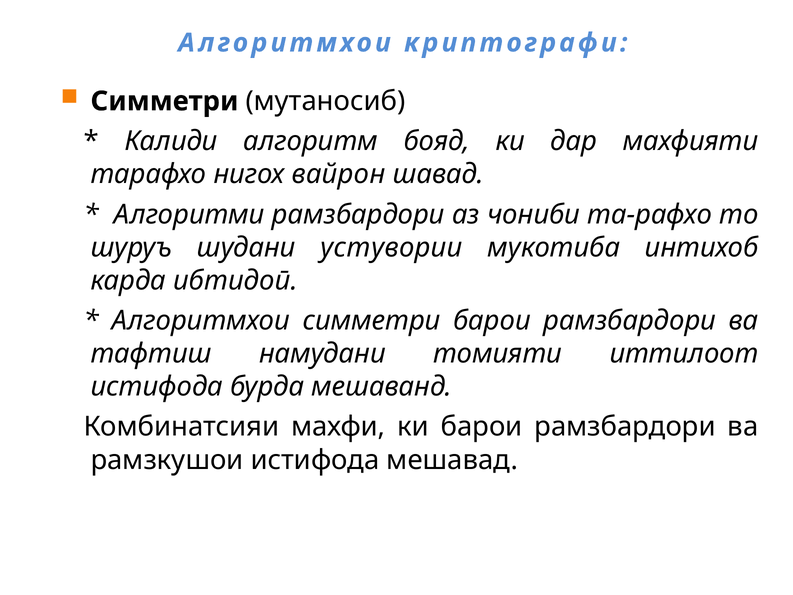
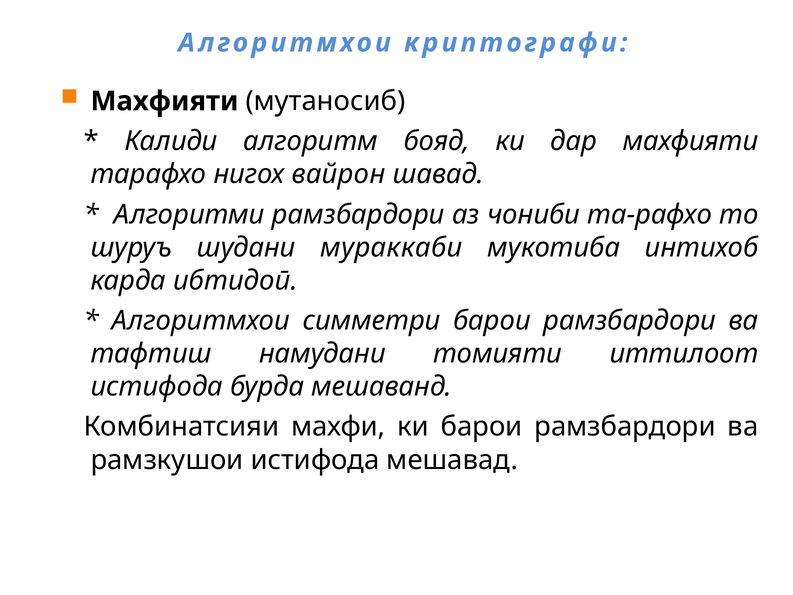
Симметри at (165, 101): Симметри -> Махфияти
устувории: устувории -> мураккаби
